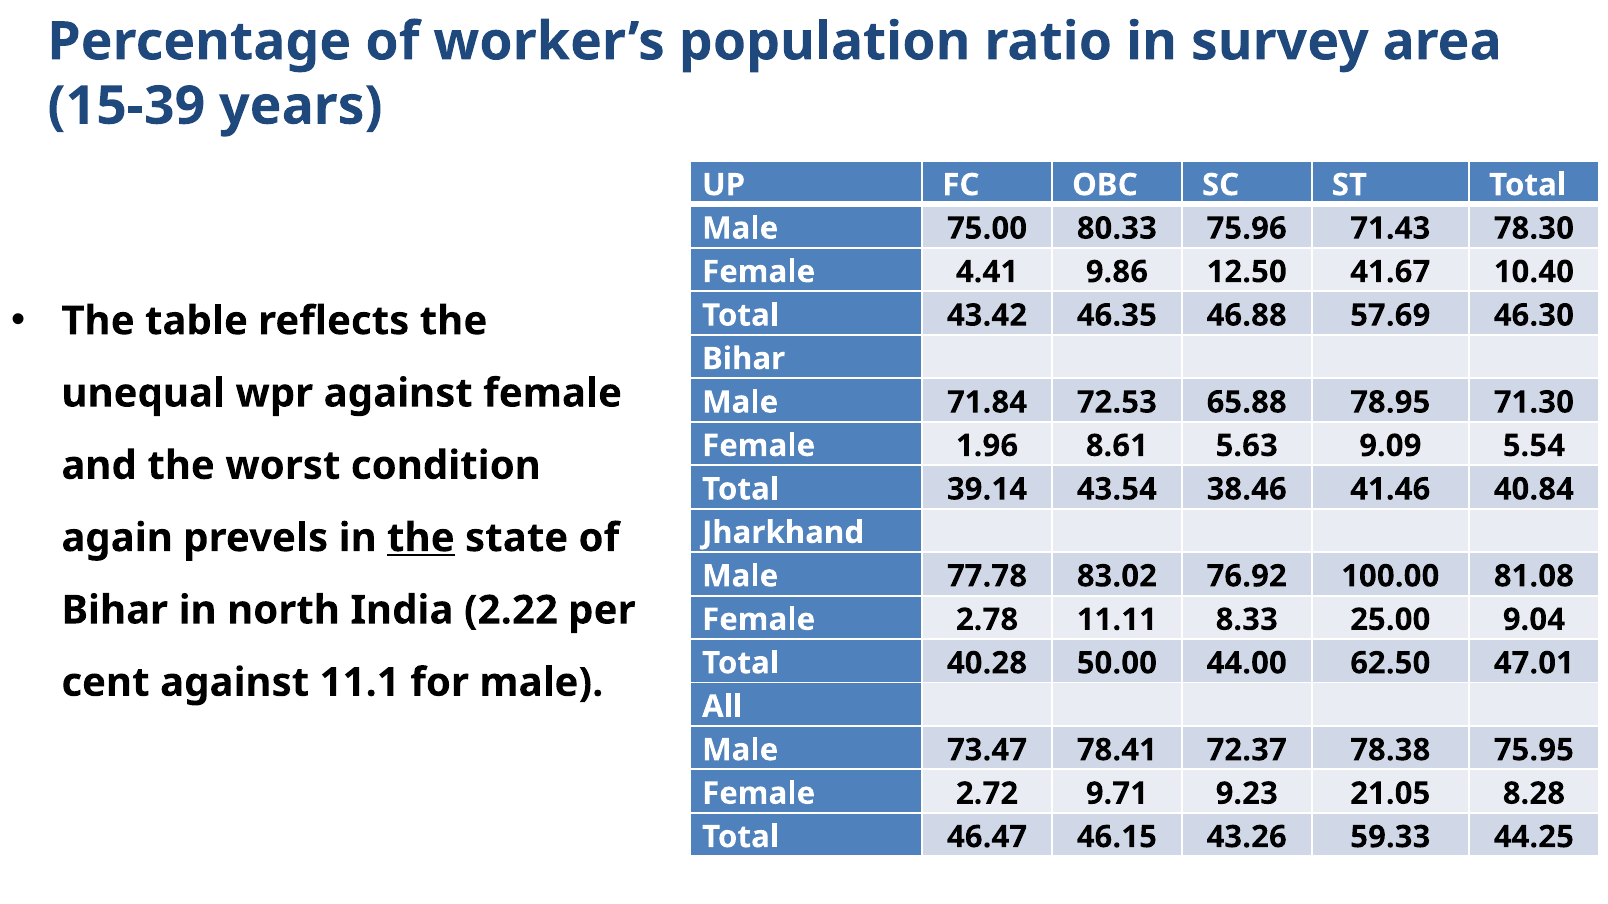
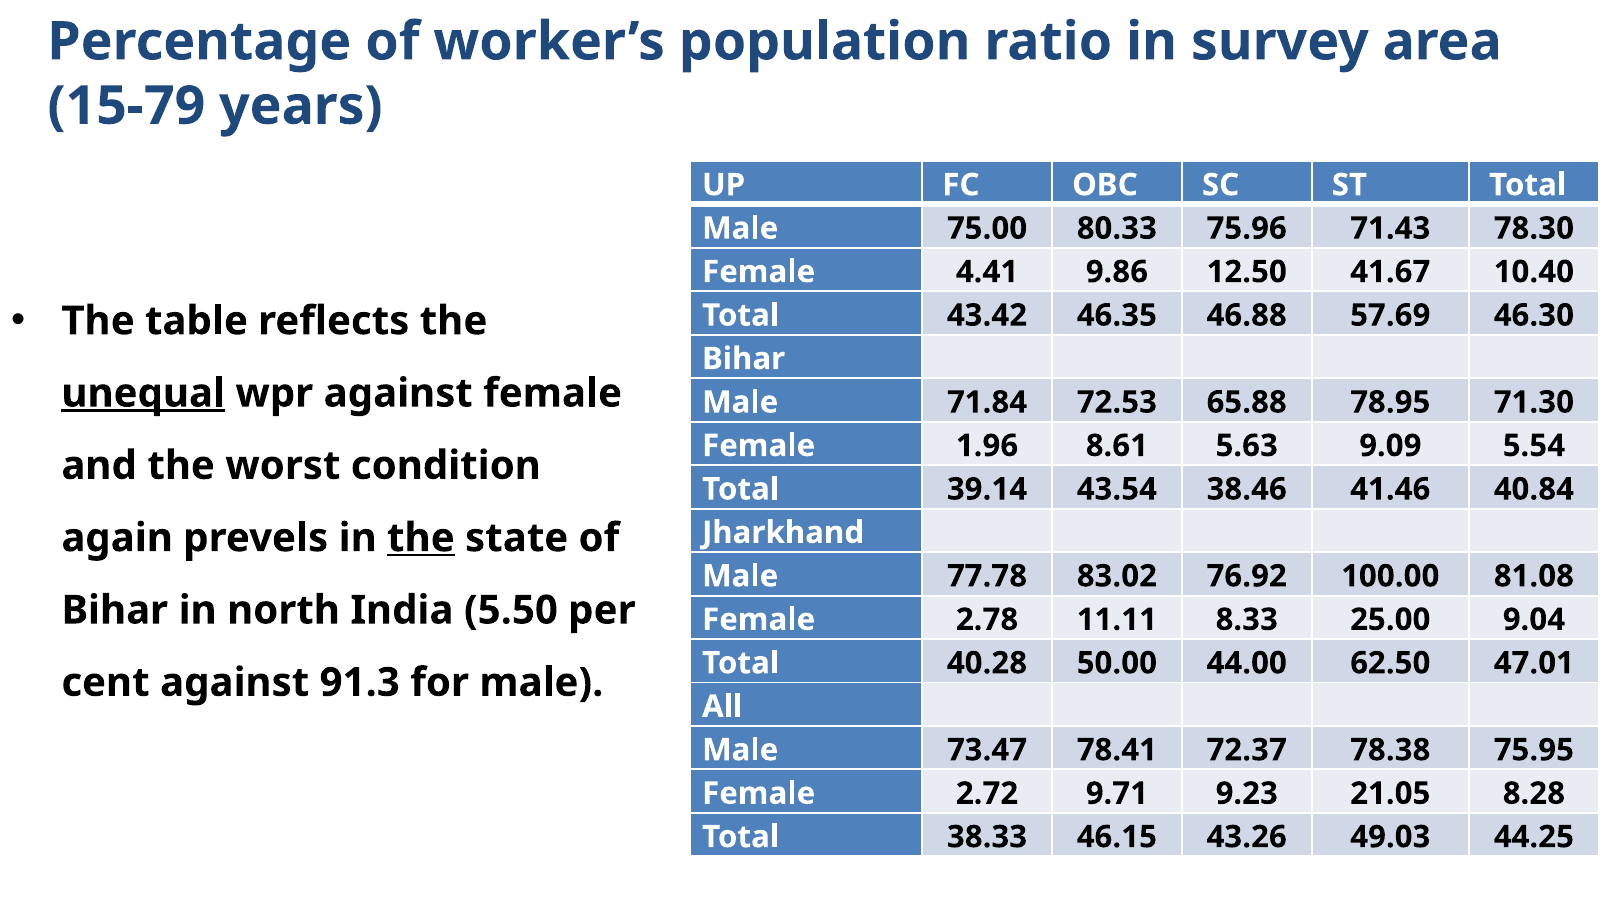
15-39: 15-39 -> 15-79
unequal underline: none -> present
2.22: 2.22 -> 5.50
11.1: 11.1 -> 91.3
46.47: 46.47 -> 38.33
59.33: 59.33 -> 49.03
